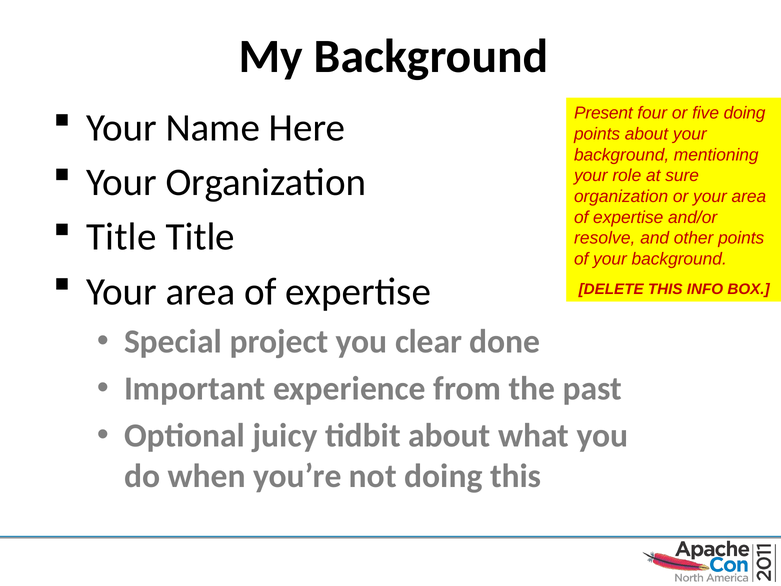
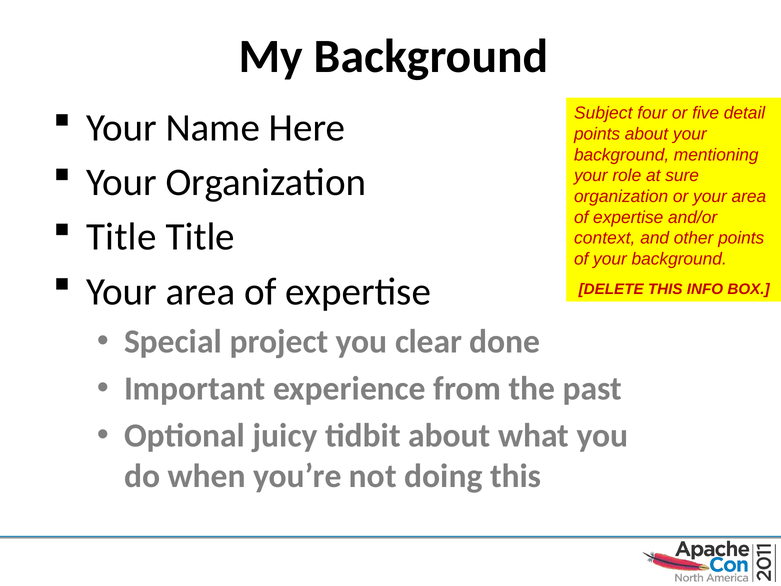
Present: Present -> Subject
five doing: doing -> detail
resolve: resolve -> context
